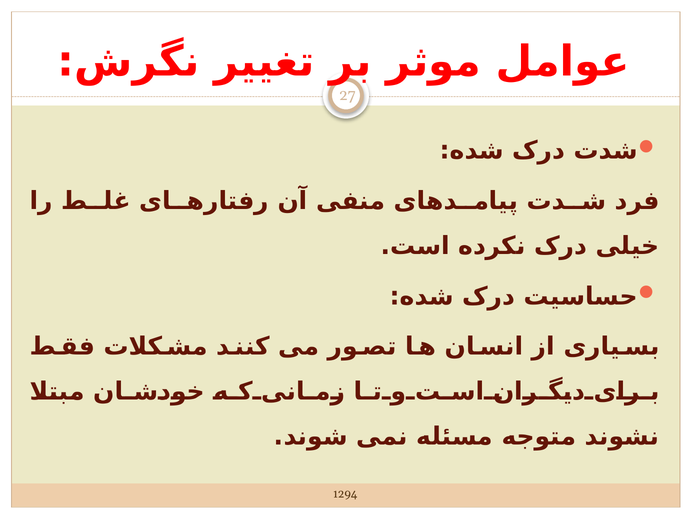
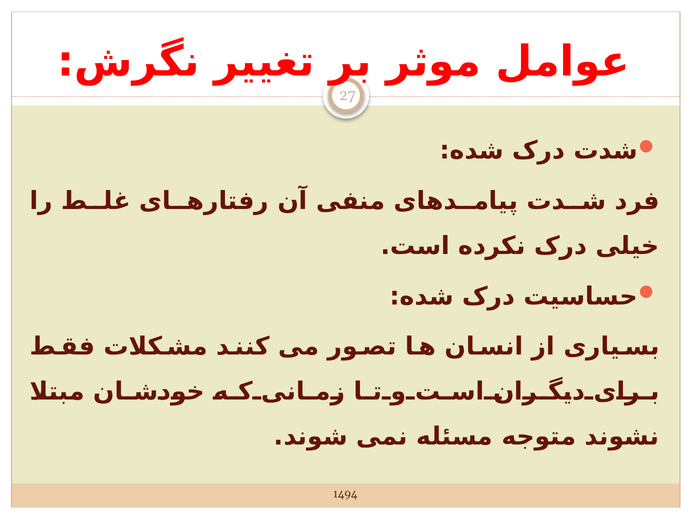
1294: 1294 -> 1494
